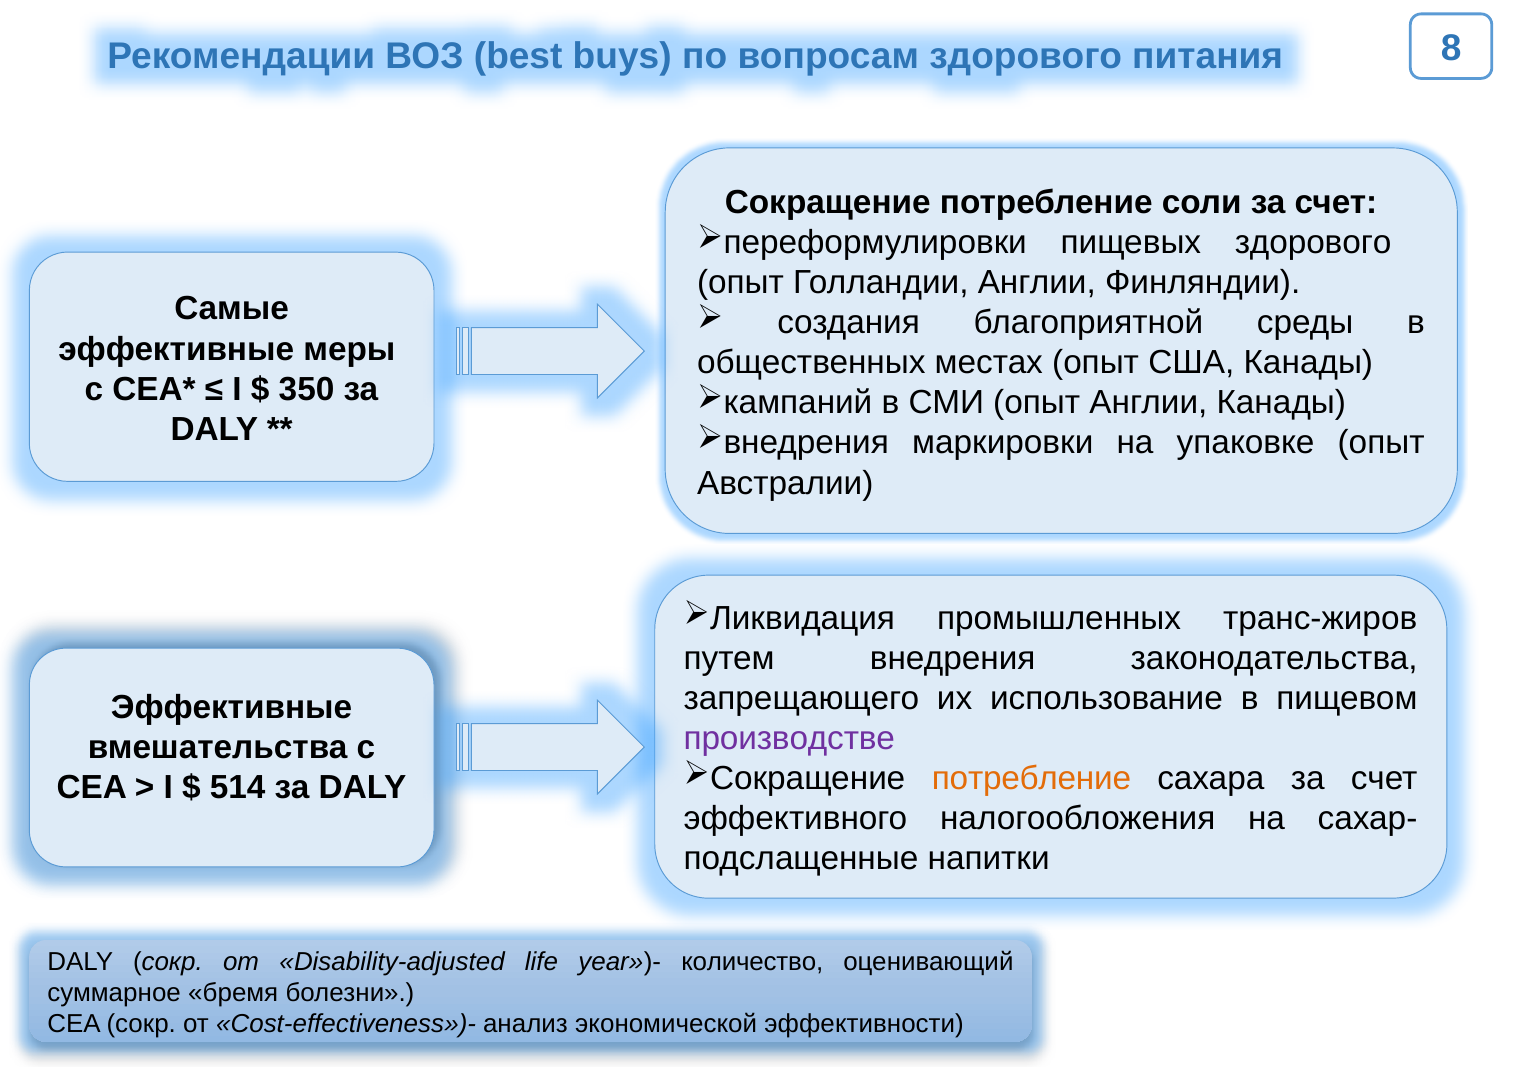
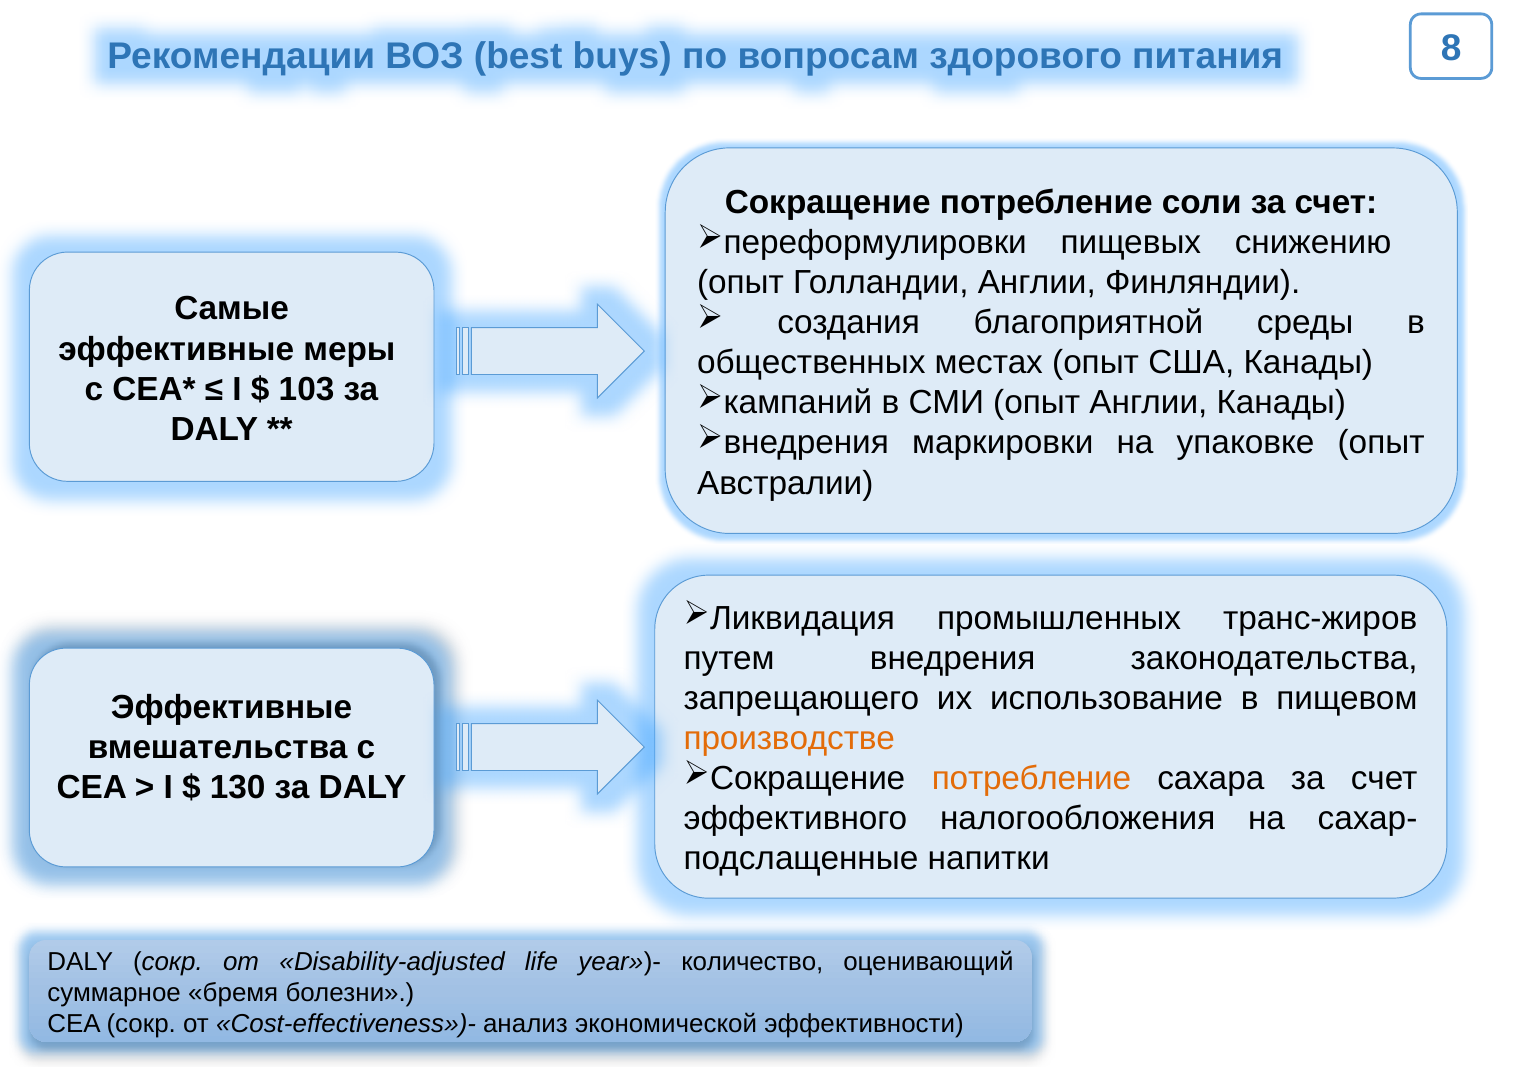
пищевых здорового: здорового -> снижению
350: 350 -> 103
производстве colour: purple -> orange
514: 514 -> 130
